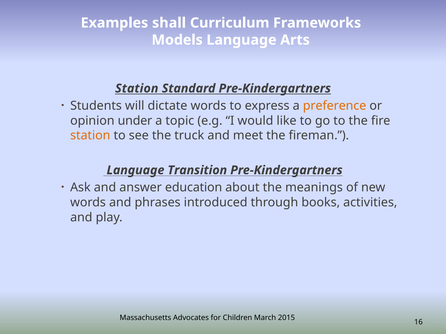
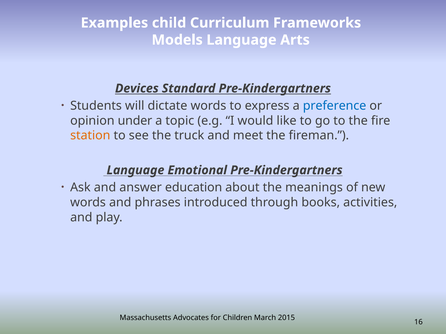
shall: shall -> child
Station at (137, 89): Station -> Devices
preference colour: orange -> blue
Transition: Transition -> Emotional
